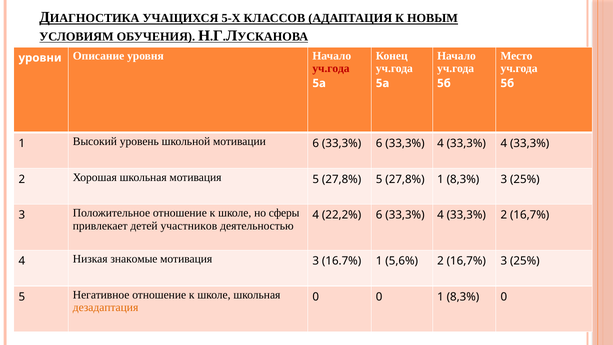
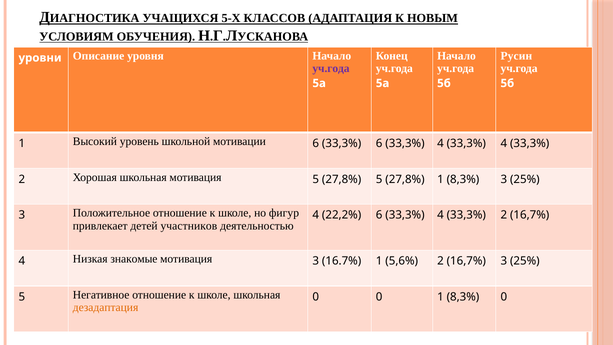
Место: Место -> Русин
уч.года at (331, 69) colour: red -> purple
сферы: сферы -> фигур
